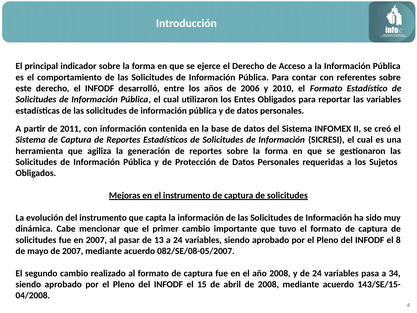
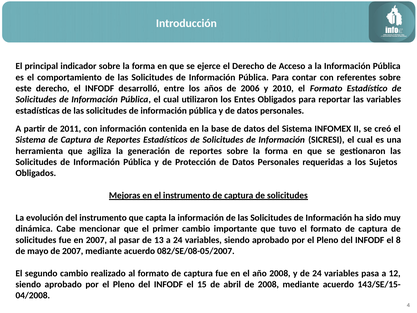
34: 34 -> 12
